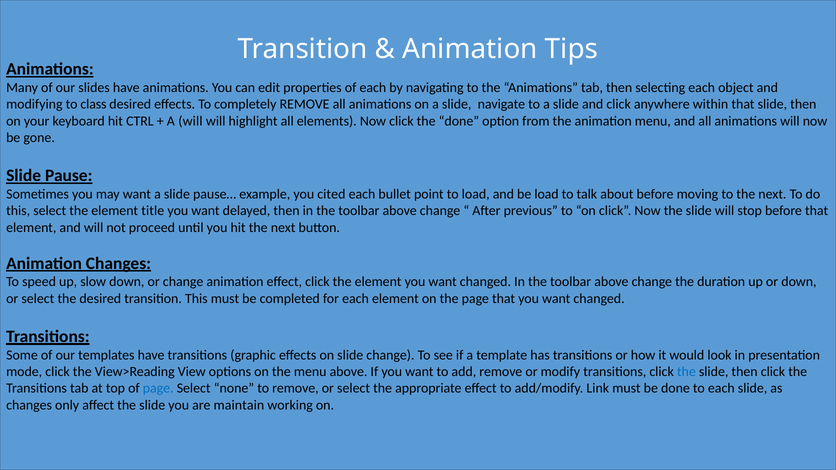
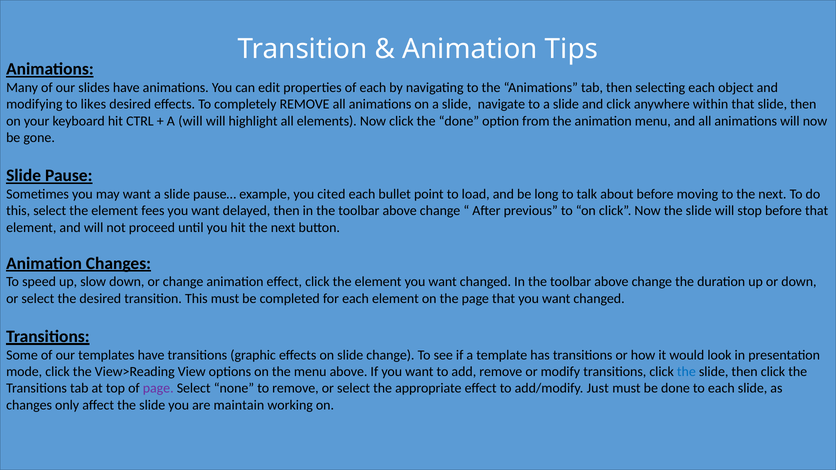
class: class -> likes
be load: load -> long
title: title -> fees
page at (158, 389) colour: blue -> purple
Link: Link -> Just
